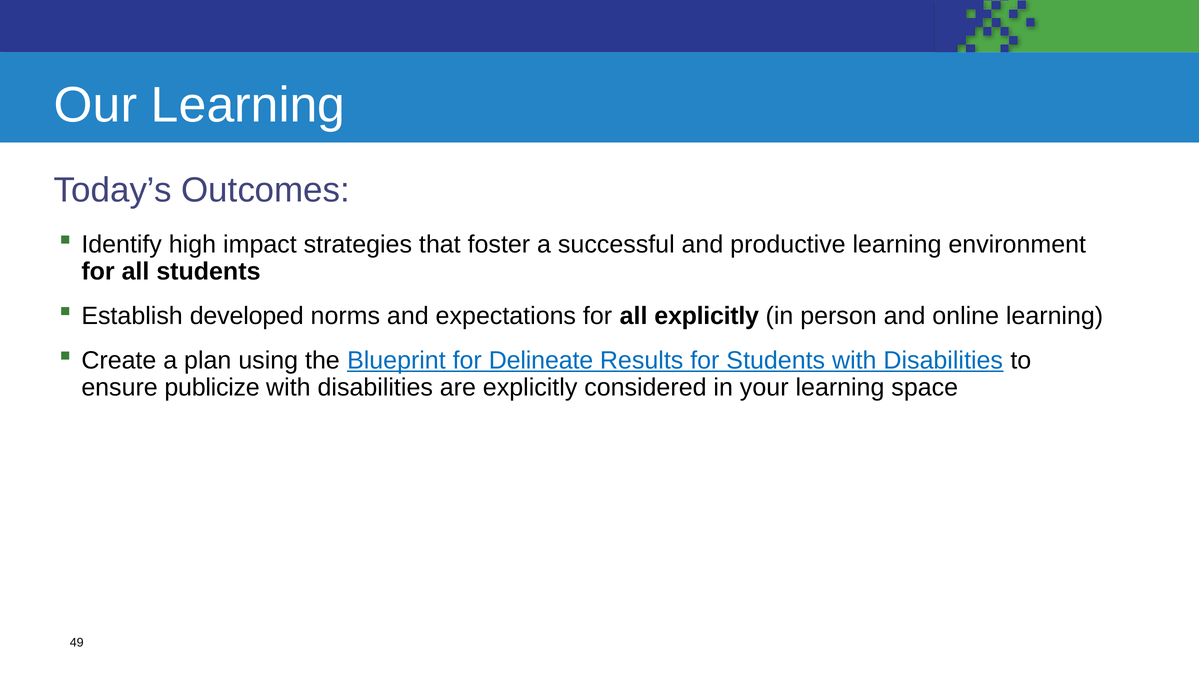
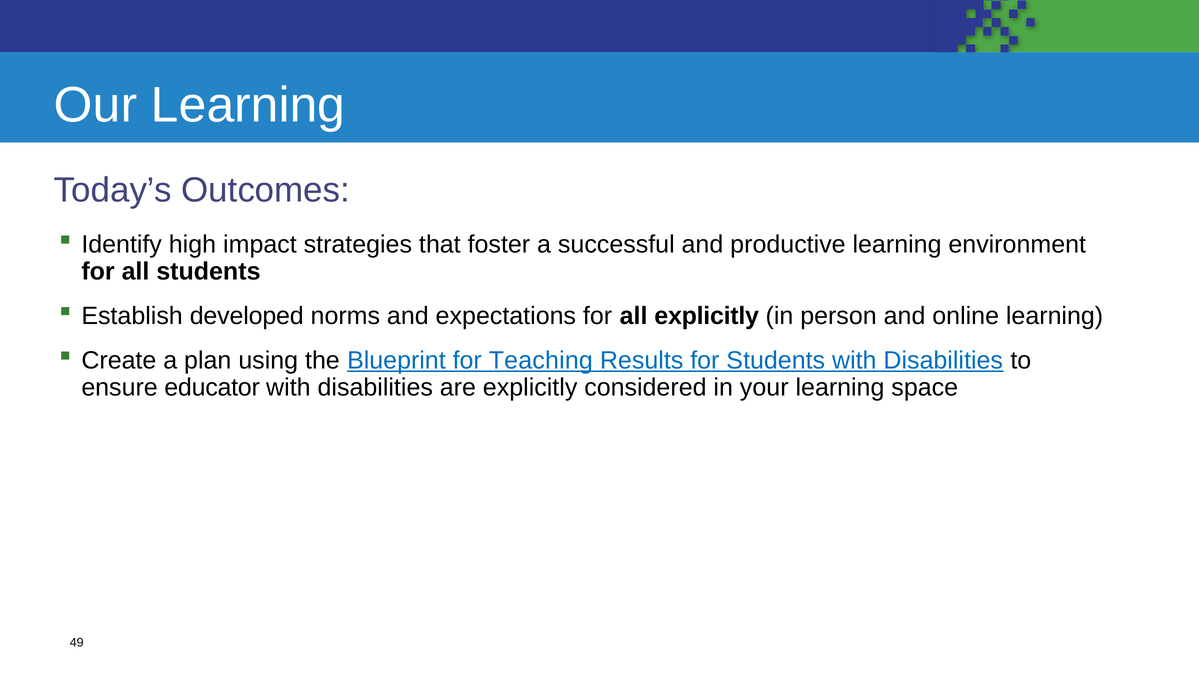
Delineate: Delineate -> Teaching
publicize: publicize -> educator
